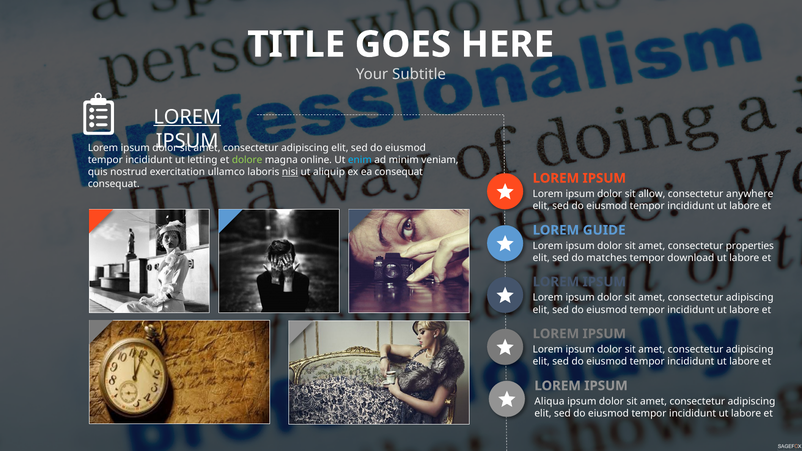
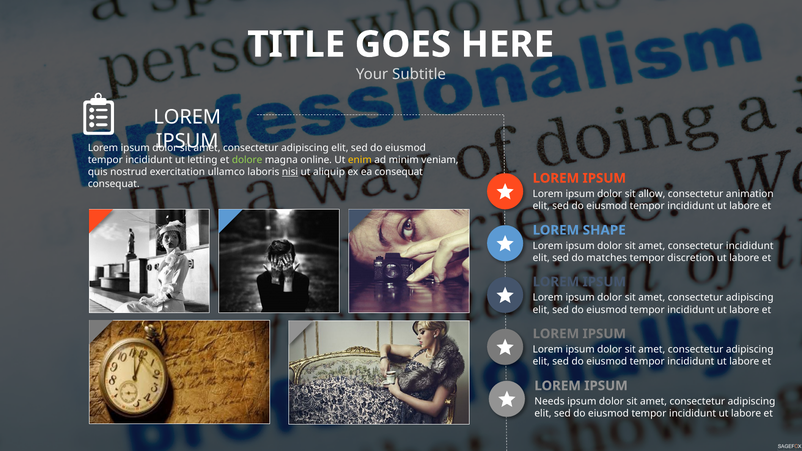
LOREM at (187, 117) underline: present -> none
enim colour: light blue -> yellow
anywhere: anywhere -> animation
GUIDE: GUIDE -> SHAPE
consectetur properties: properties -> incididunt
download: download -> discretion
Aliqua: Aliqua -> Needs
